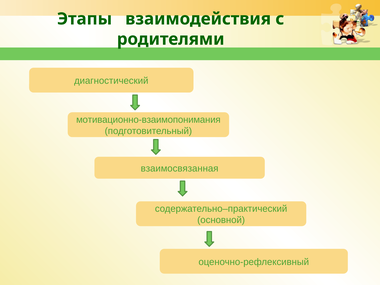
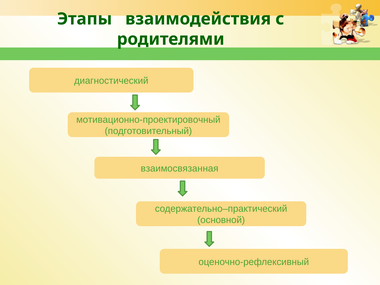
мотивационно-взаимопонимания: мотивационно-взаимопонимания -> мотивационно-проектировочный
